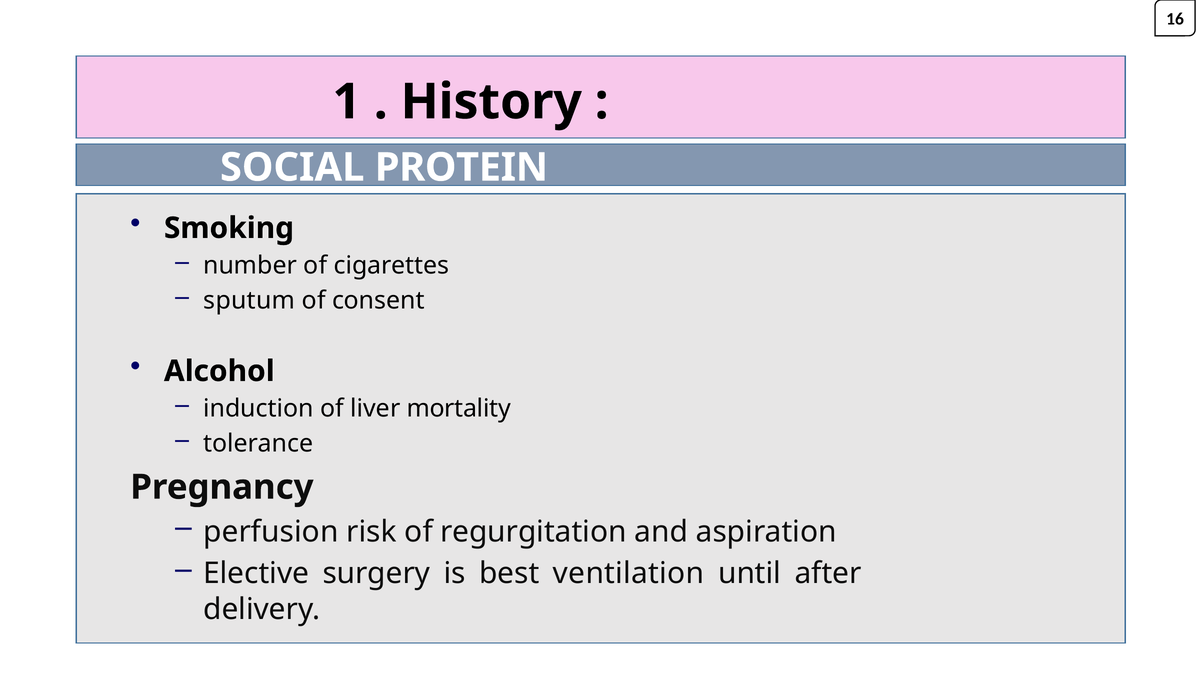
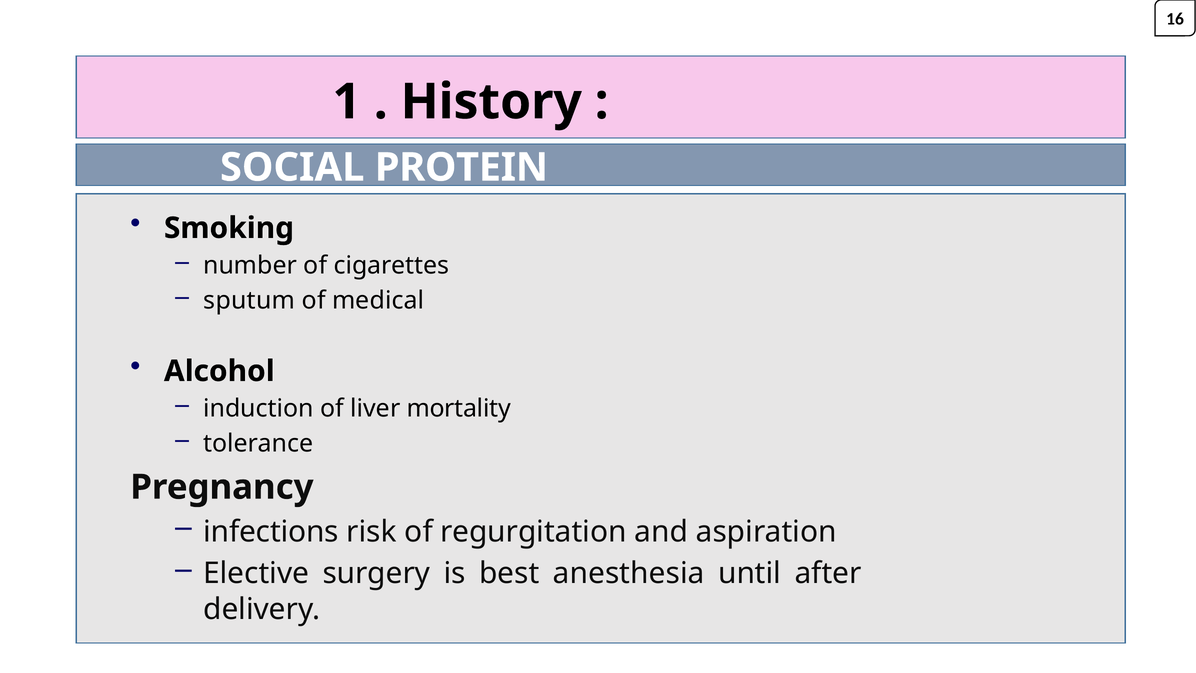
consent: consent -> medical
perfusion: perfusion -> infections
ventilation: ventilation -> anesthesia
